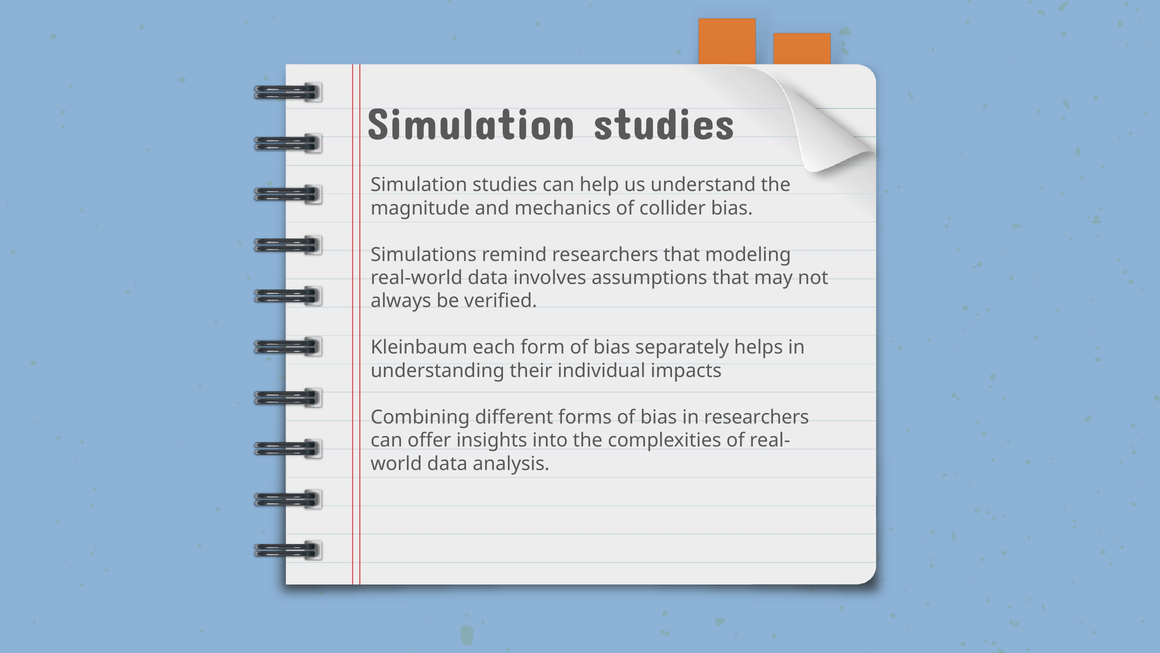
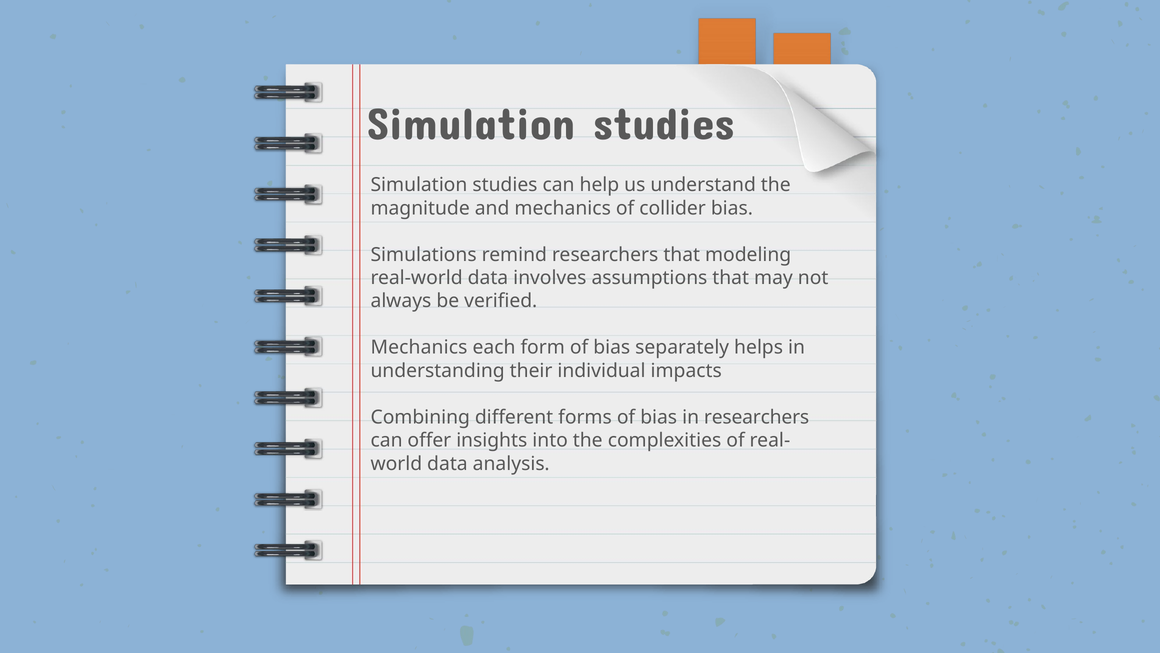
Kleinbaum at (419, 347): Kleinbaum -> Mechanics
